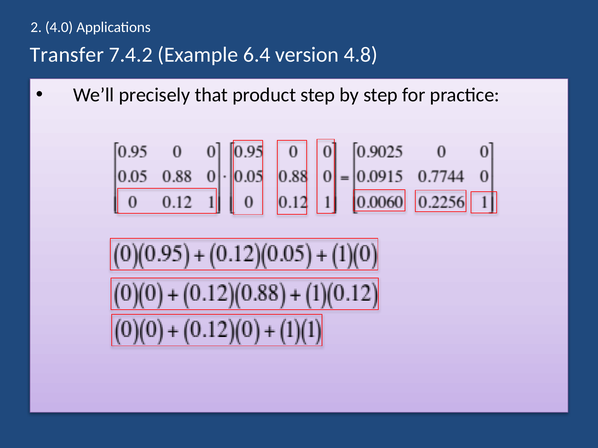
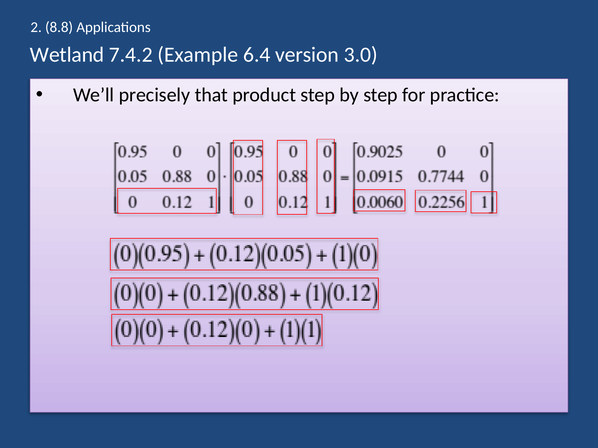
4.0: 4.0 -> 8.8
Transfer: Transfer -> Wetland
4.8: 4.8 -> 3.0
